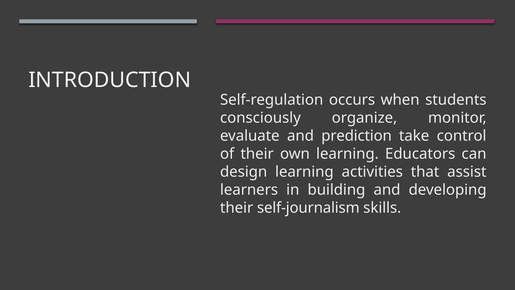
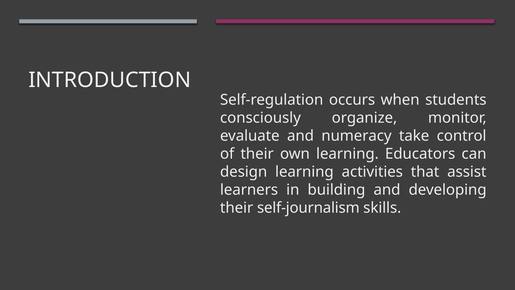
prediction: prediction -> numeracy
